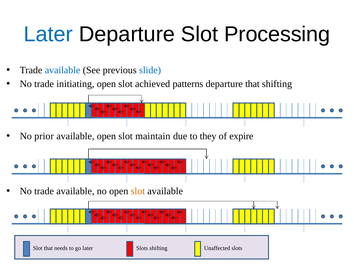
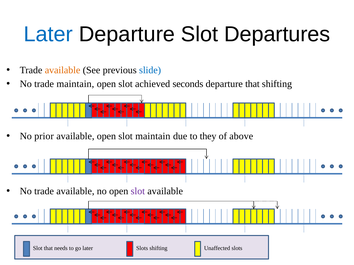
Processing: Processing -> Departures
available at (63, 70) colour: blue -> orange
trade initiating: initiating -> maintain
patterns: patterns -> seconds
expire: expire -> above
slot at (138, 192) colour: orange -> purple
